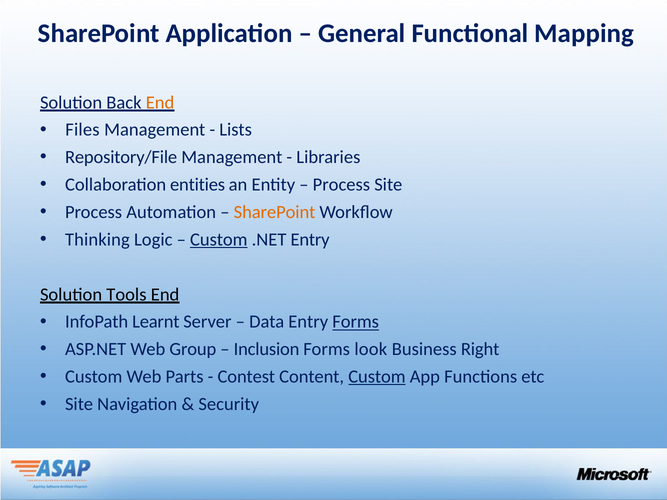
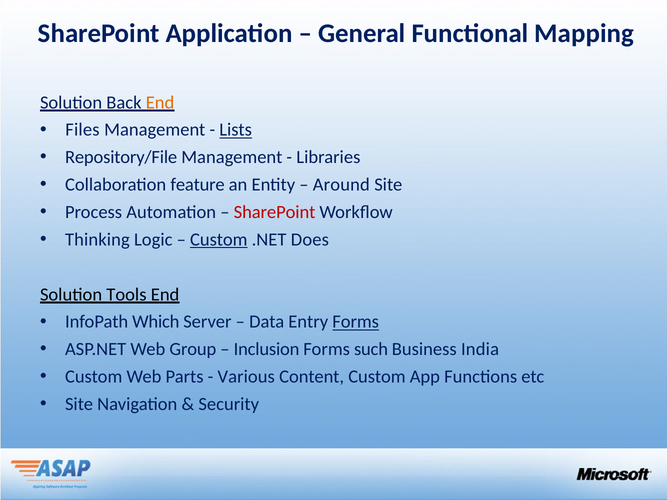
Lists underline: none -> present
entities: entities -> feature
Process at (341, 185): Process -> Around
SharePoint at (275, 212) colour: orange -> red
.NET Entry: Entry -> Does
Learnt: Learnt -> Which
look: look -> such
Right: Right -> India
Contest: Contest -> Various
Custom at (377, 377) underline: present -> none
